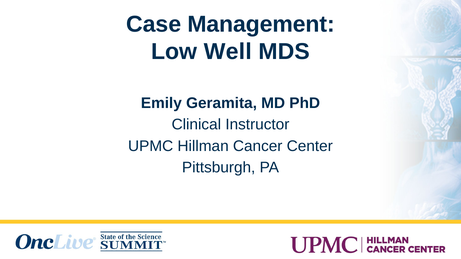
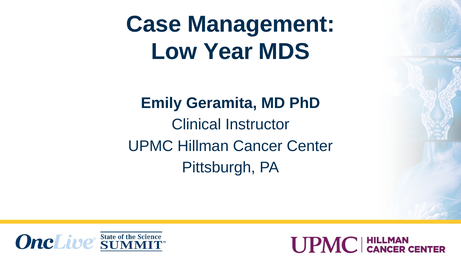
Well: Well -> Year
